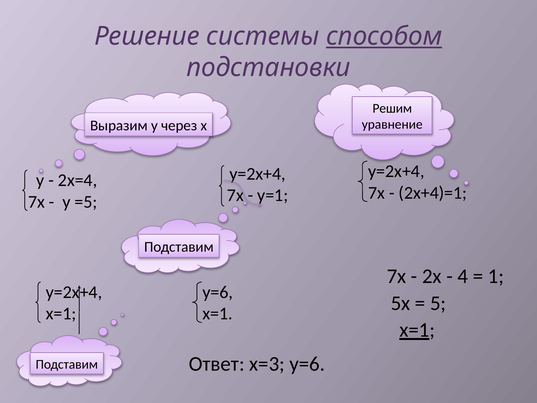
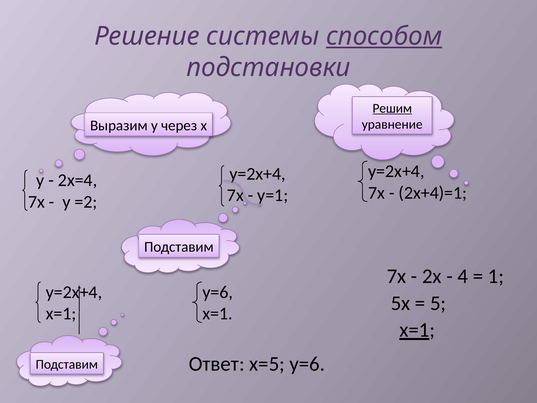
Решим underline: none -> present
=5: =5 -> =2
х=3: х=3 -> х=5
